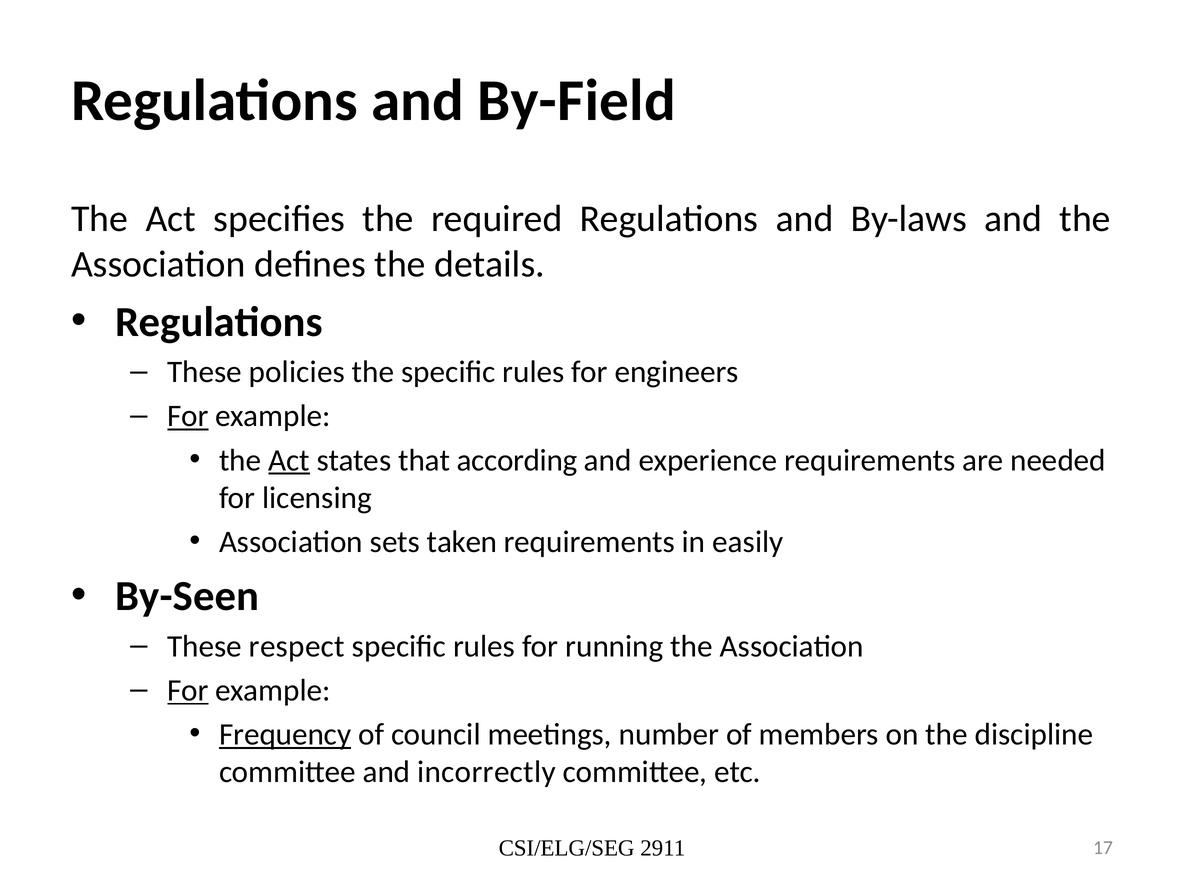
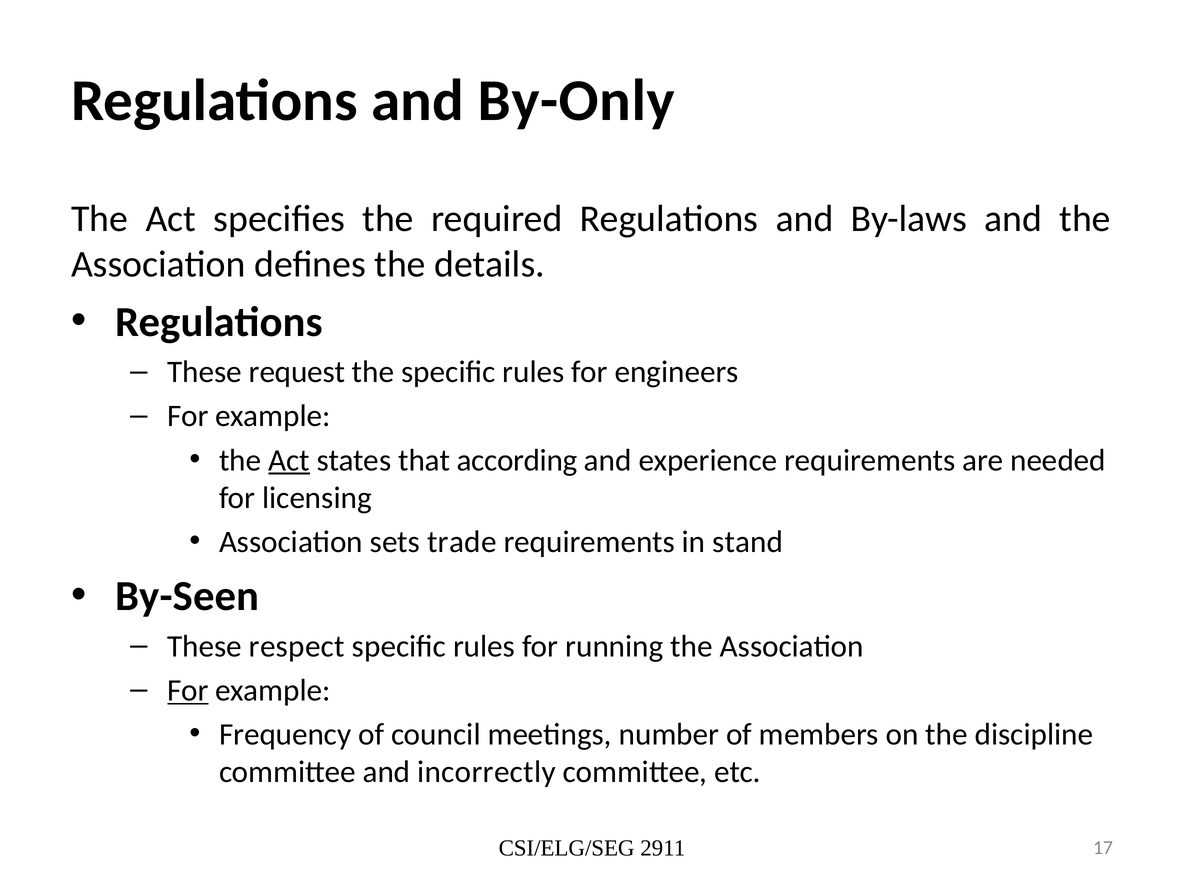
By-Field: By-Field -> By-Only
policies: policies -> request
For at (188, 416) underline: present -> none
taken: taken -> trade
easily: easily -> stand
Frequency underline: present -> none
